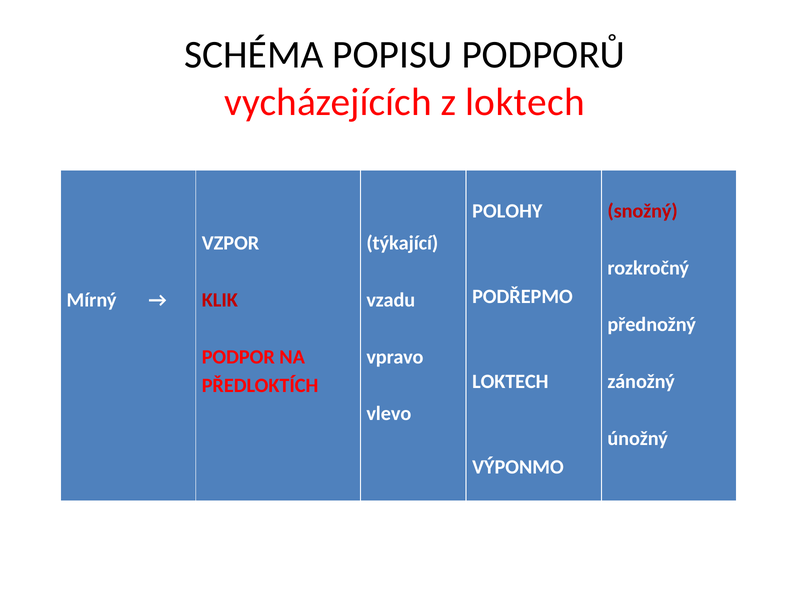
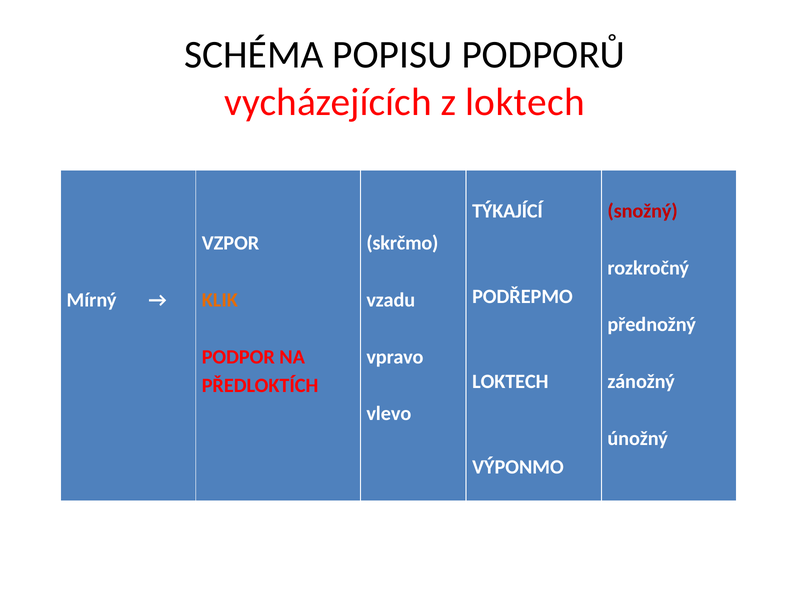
POLOHY: POLOHY -> TÝKAJÍCÍ
týkající: týkající -> skrčmo
KLIK colour: red -> orange
